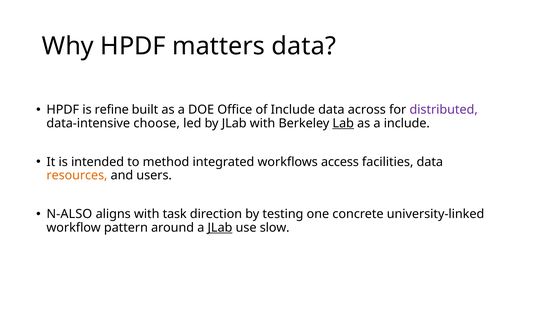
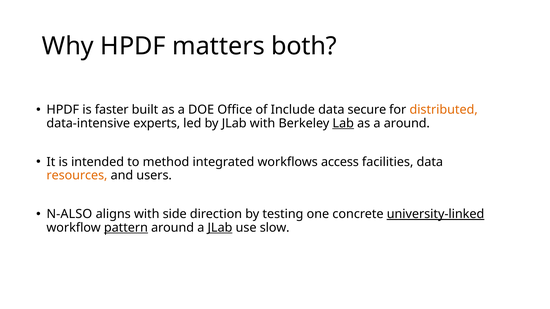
matters data: data -> both
refine: refine -> faster
across: across -> secure
distributed colour: purple -> orange
choose: choose -> experts
a include: include -> around
task: task -> side
university-linked underline: none -> present
pattern underline: none -> present
